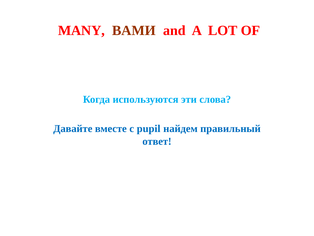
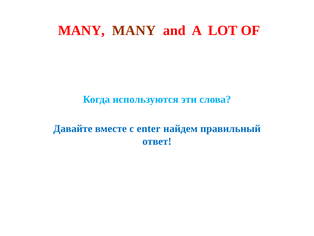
MANY ВАМИ: ВАМИ -> MANY
pupil: pupil -> enter
